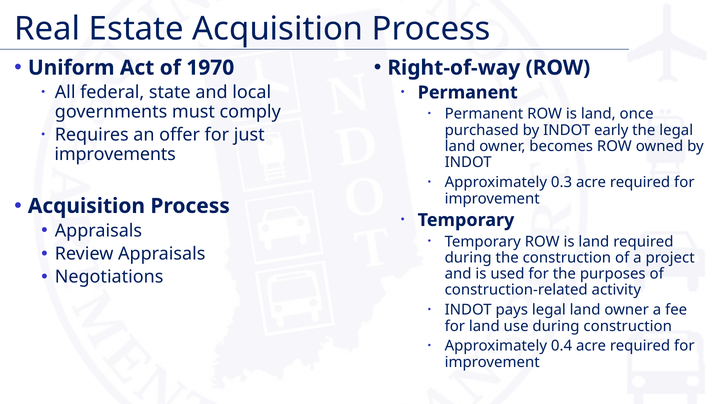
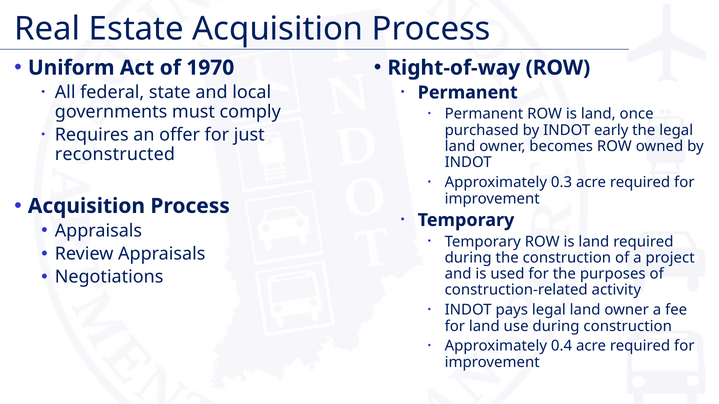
improvements: improvements -> reconstructed
